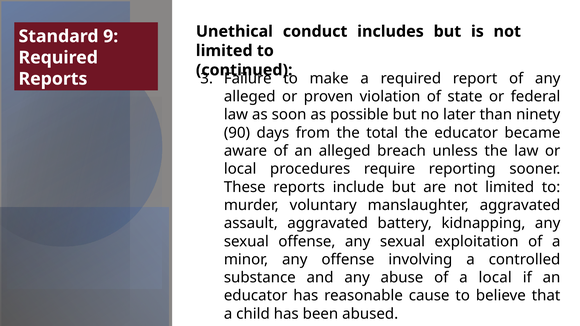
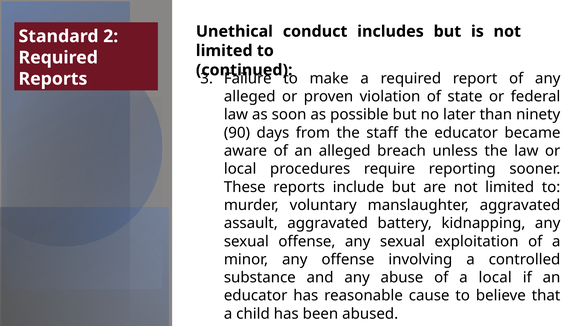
9: 9 -> 2
total: total -> staff
